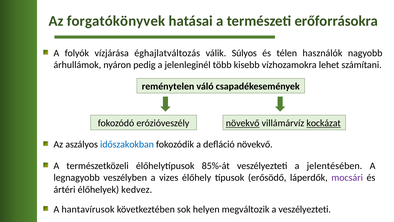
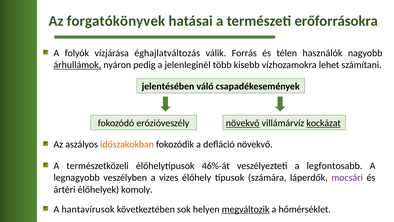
Súlyos: Súlyos -> Forrás
árhullámok underline: none -> present
reménytelen: reménytelen -> jelentésében
időszakokban colour: blue -> orange
85%-át: 85%-át -> 46%-át
jelentésében: jelentésében -> legfontosabb
erősödő: erősödő -> számára
kedvez: kedvez -> komoly
megváltozik underline: none -> present
a veszélyezteti: veszélyezteti -> hőmérséklet
